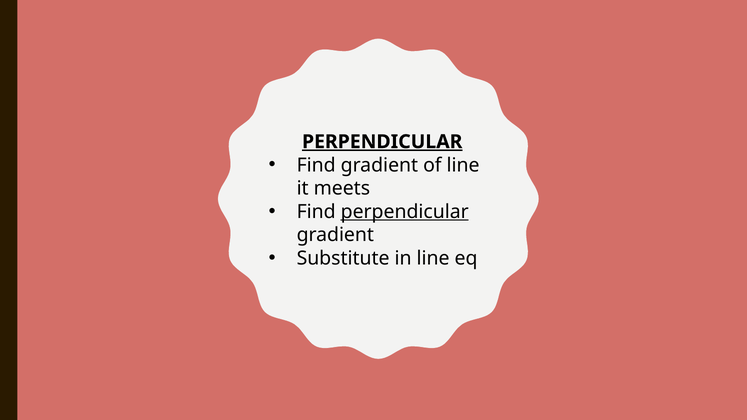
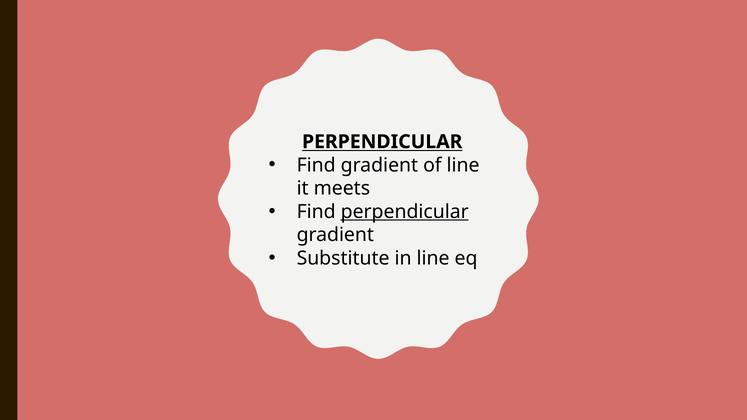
PERPENDICULAR at (382, 142) underline: present -> none
